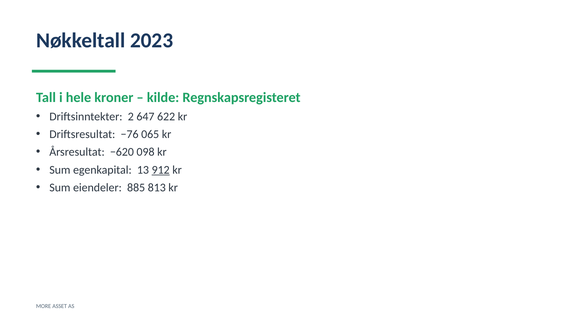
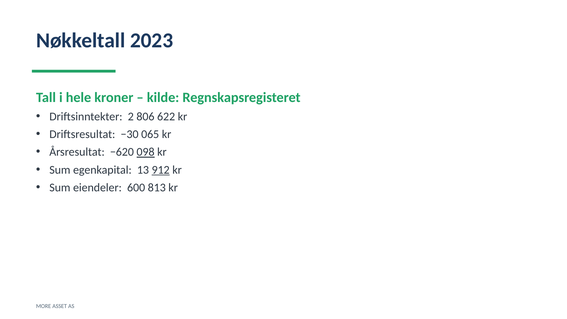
647: 647 -> 806
−76: −76 -> −30
098 underline: none -> present
885: 885 -> 600
